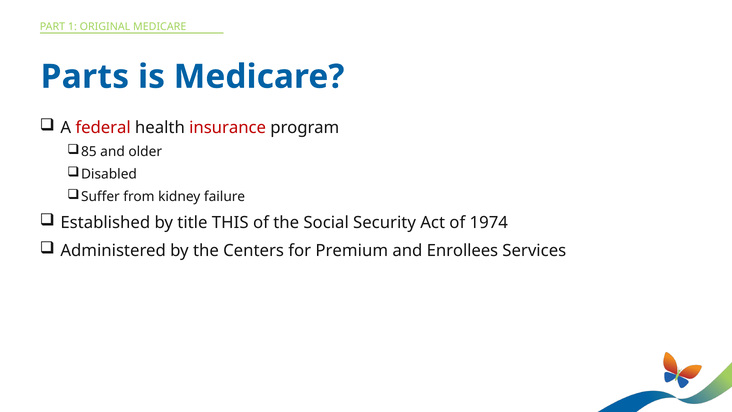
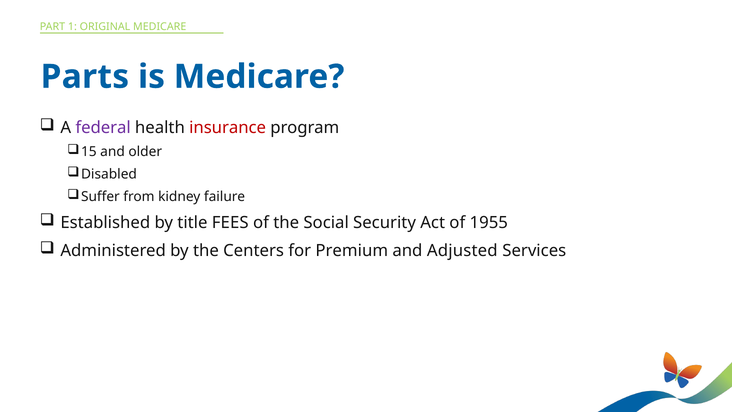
federal colour: red -> purple
85: 85 -> 15
THIS: THIS -> FEES
1974: 1974 -> 1955
Enrollees: Enrollees -> Adjusted
